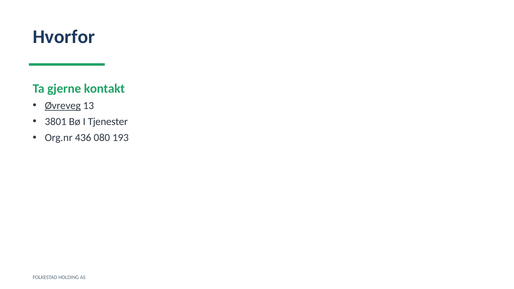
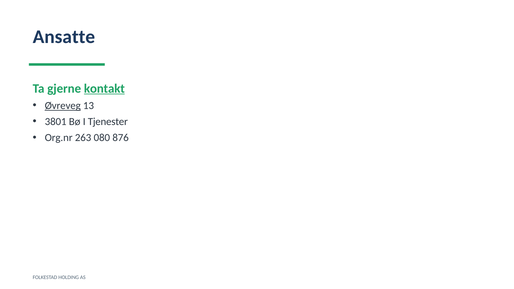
Hvorfor: Hvorfor -> Ansatte
kontakt underline: none -> present
436: 436 -> 263
193: 193 -> 876
